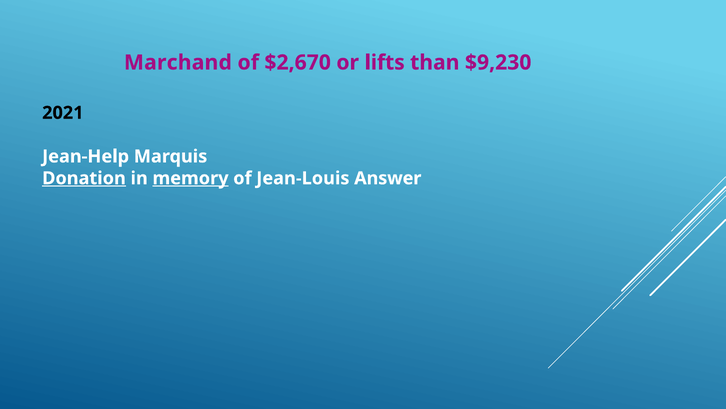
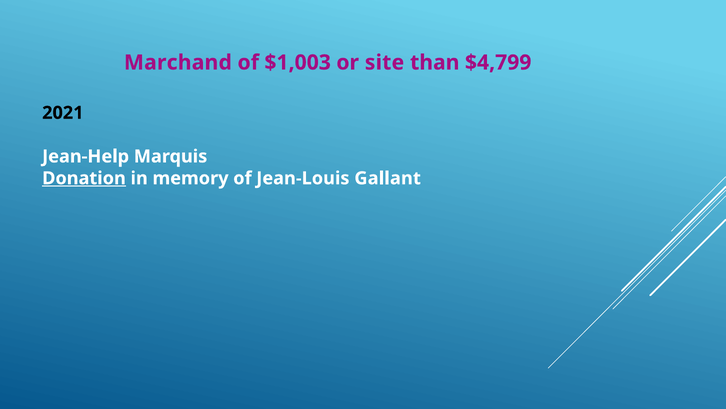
$2,670: $2,670 -> $1,003
lifts: lifts -> site
$9,230: $9,230 -> $4,799
memory underline: present -> none
Answer: Answer -> Gallant
